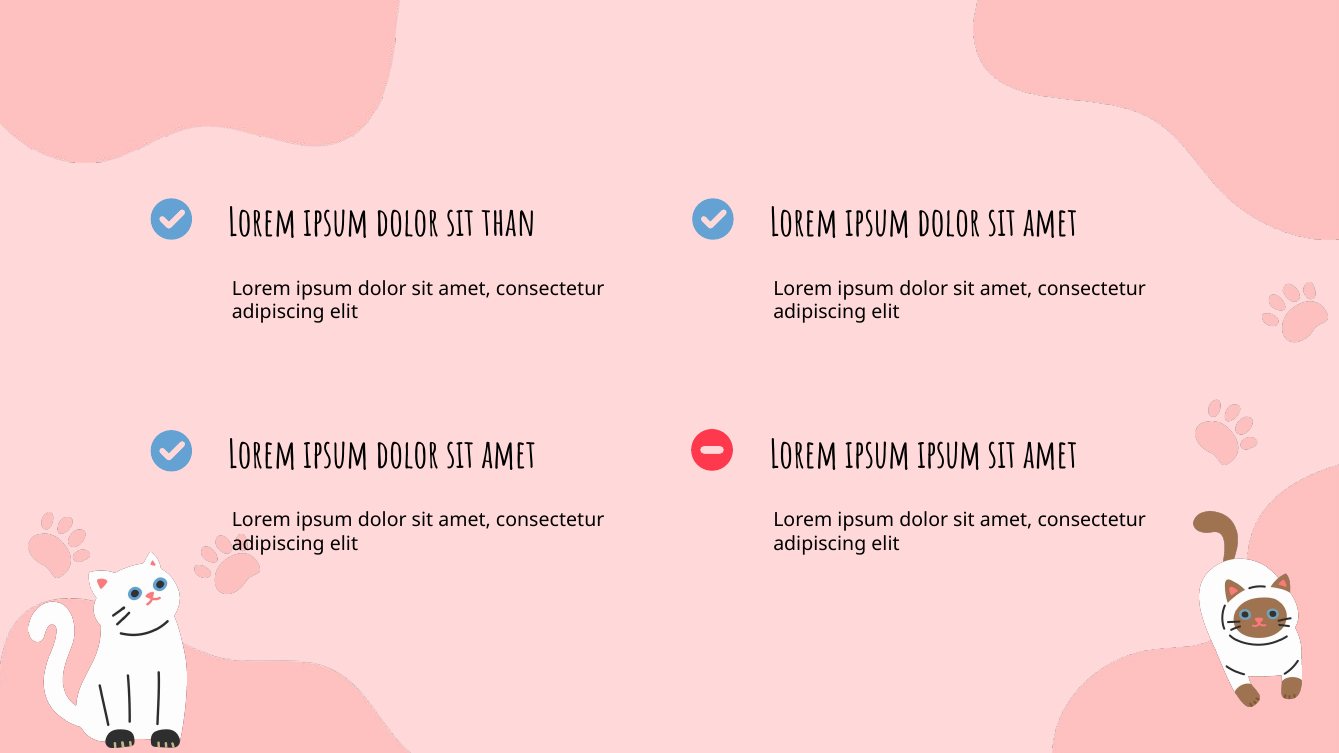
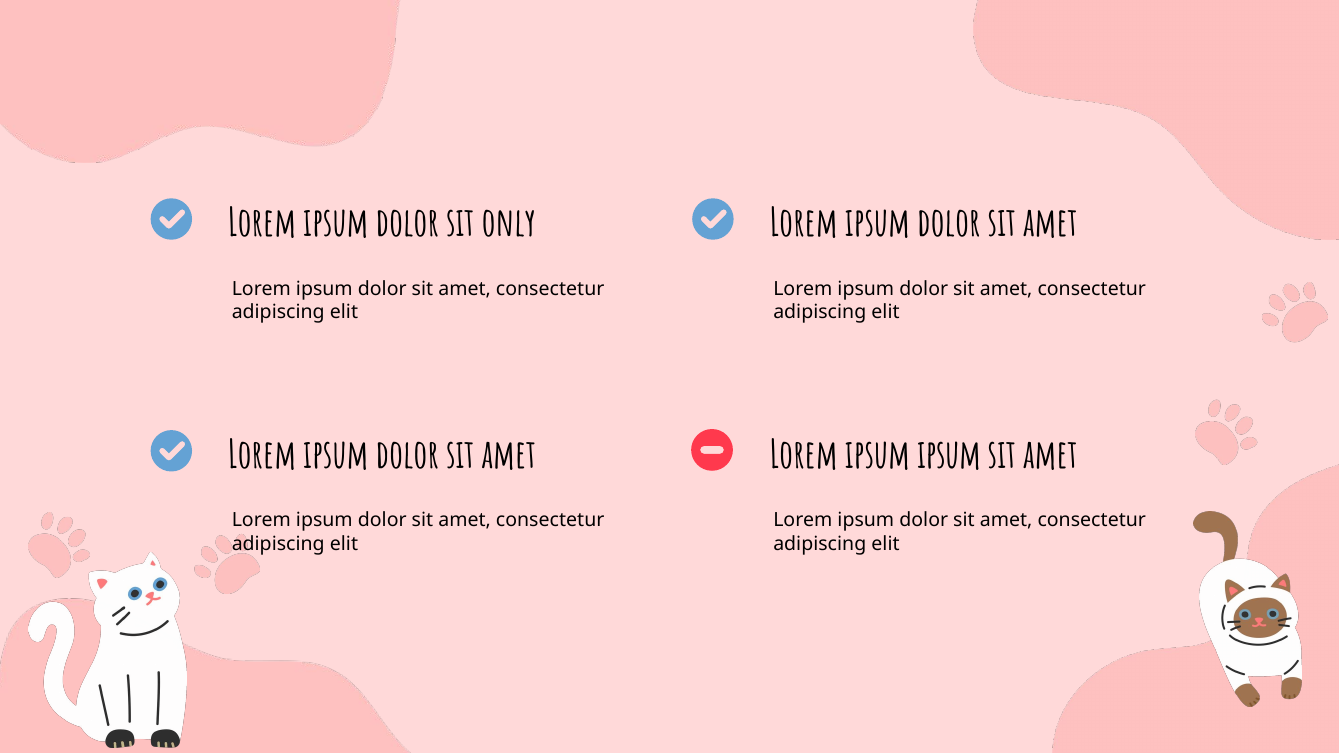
than: than -> only
